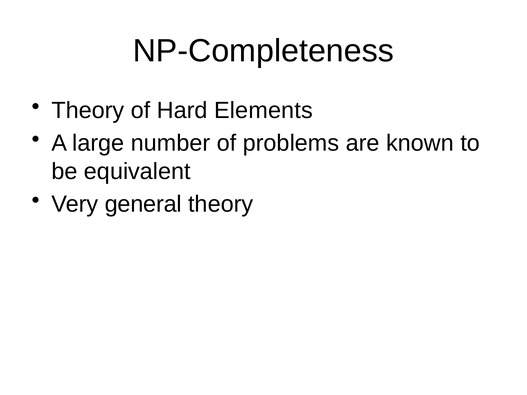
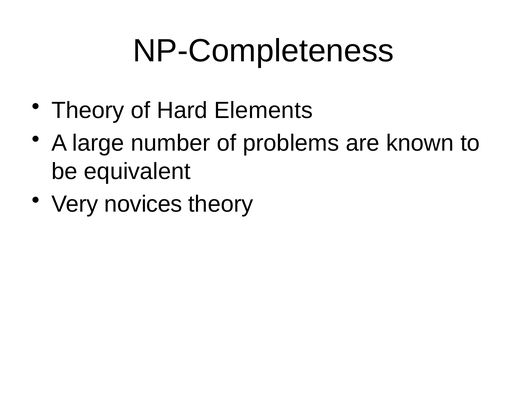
general: general -> novices
